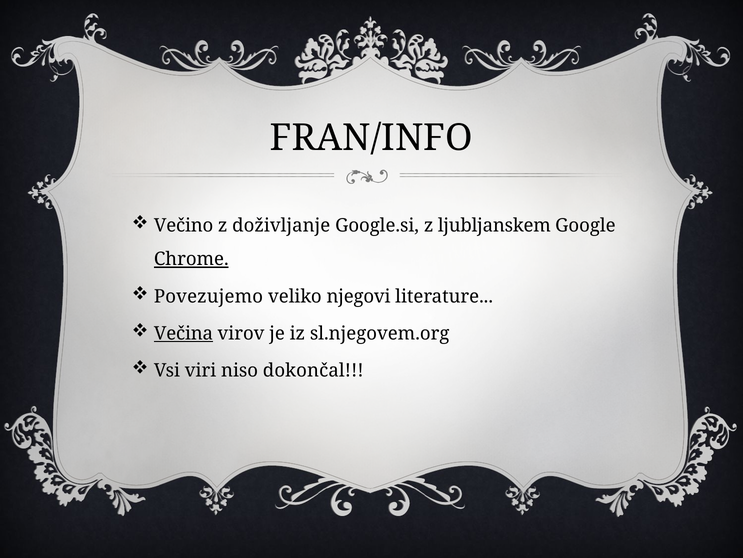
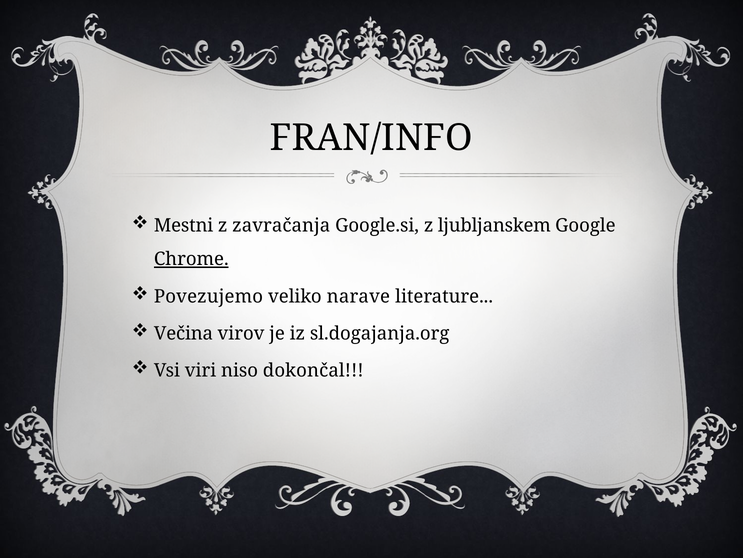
Večino: Večino -> Mestni
doživljanje: doživljanje -> zavračanja
njegovi: njegovi -> narave
Večina underline: present -> none
sl.njegovem.org: sl.njegovem.org -> sl.dogajanja.org
